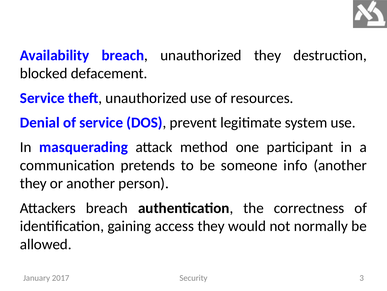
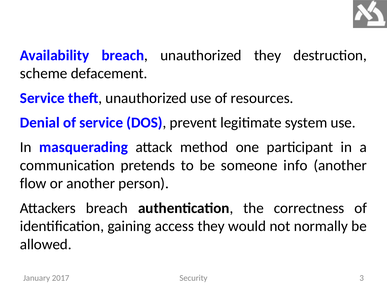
blocked: blocked -> scheme
they at (33, 183): they -> flow
